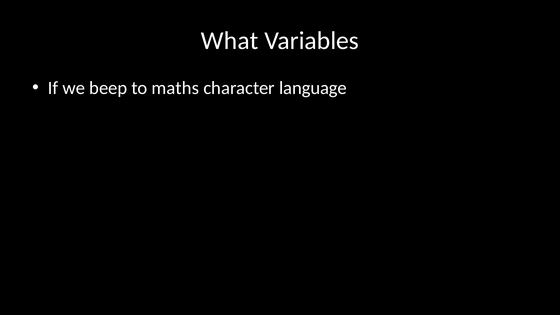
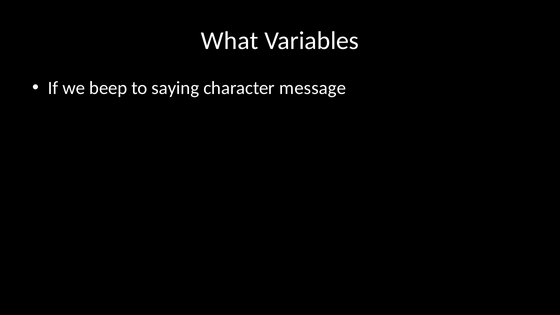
maths: maths -> saying
language: language -> message
